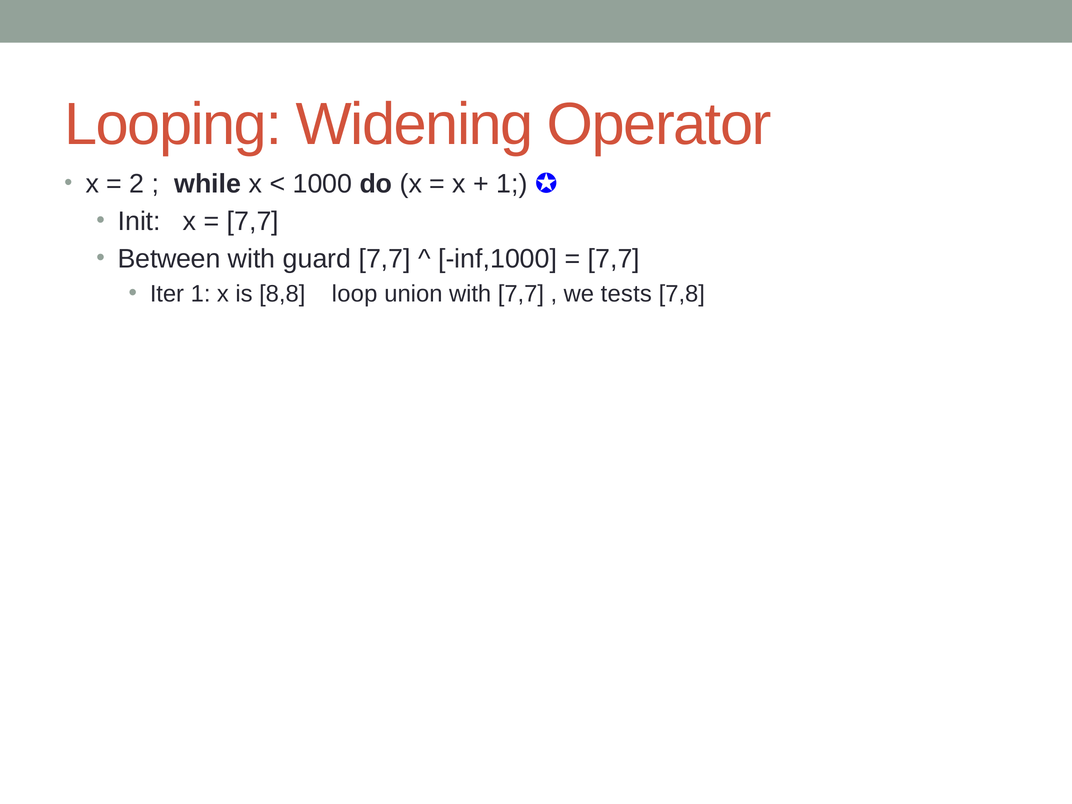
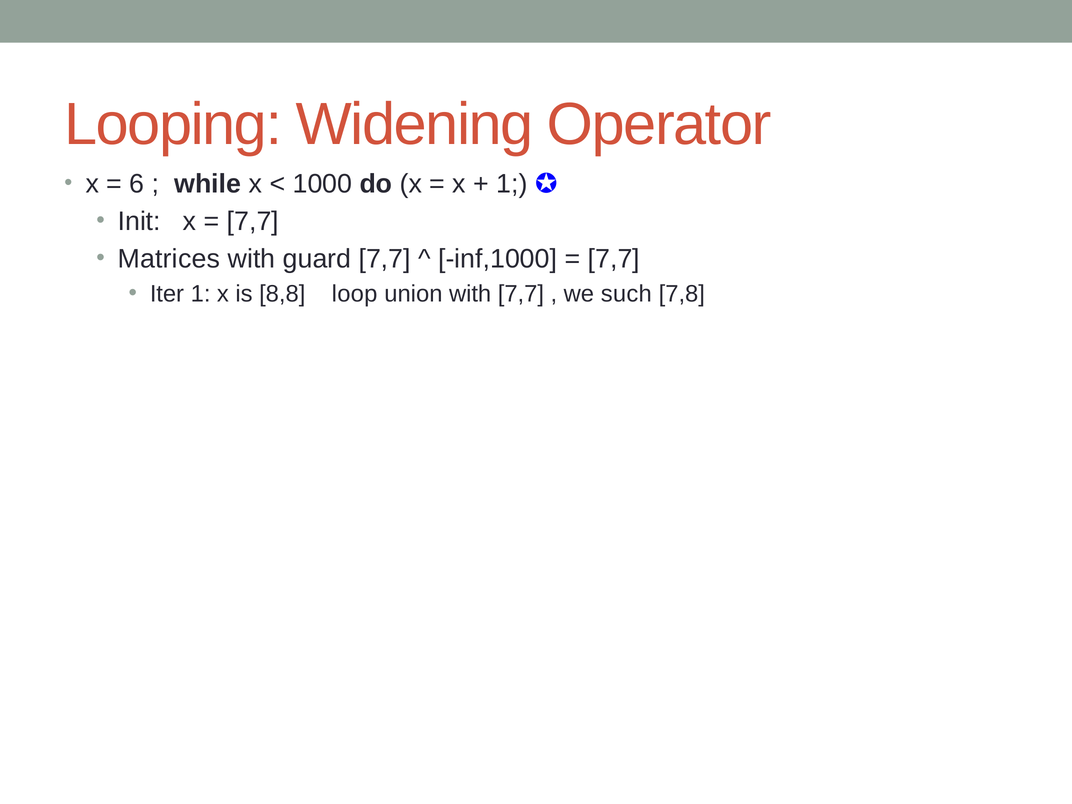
2: 2 -> 6
Between: Between -> Matrices
tests: tests -> such
